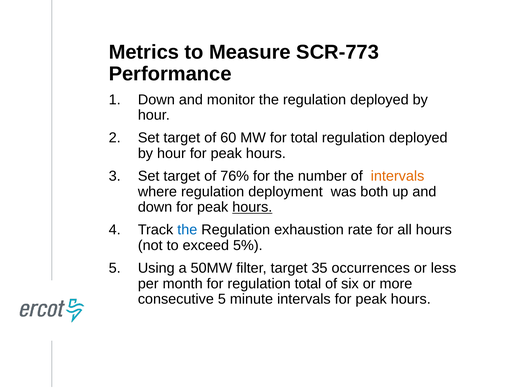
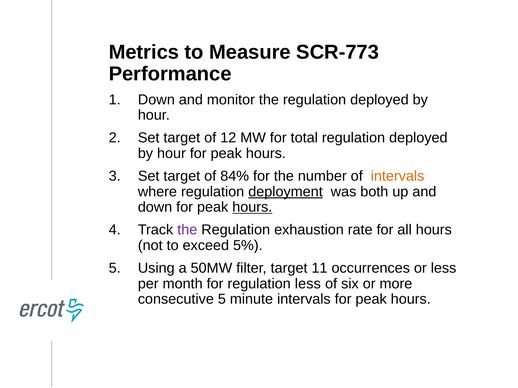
60: 60 -> 12
76%: 76% -> 84%
deployment underline: none -> present
the at (187, 230) colour: blue -> purple
35: 35 -> 11
regulation total: total -> less
